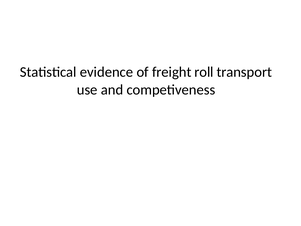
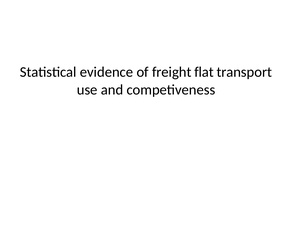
roll: roll -> flat
